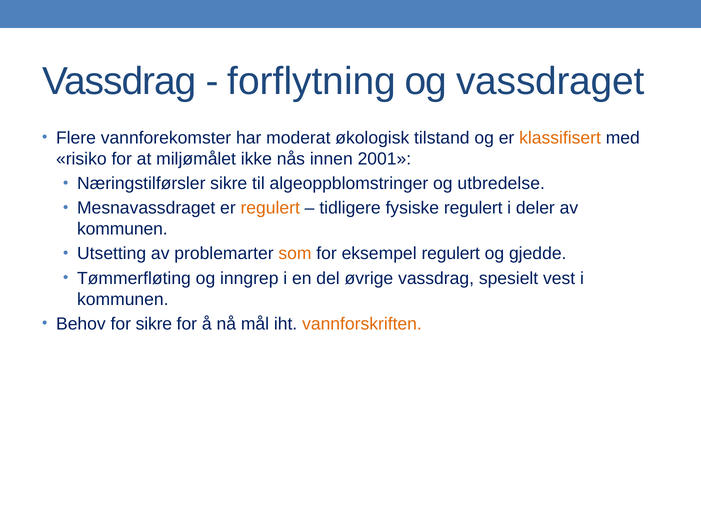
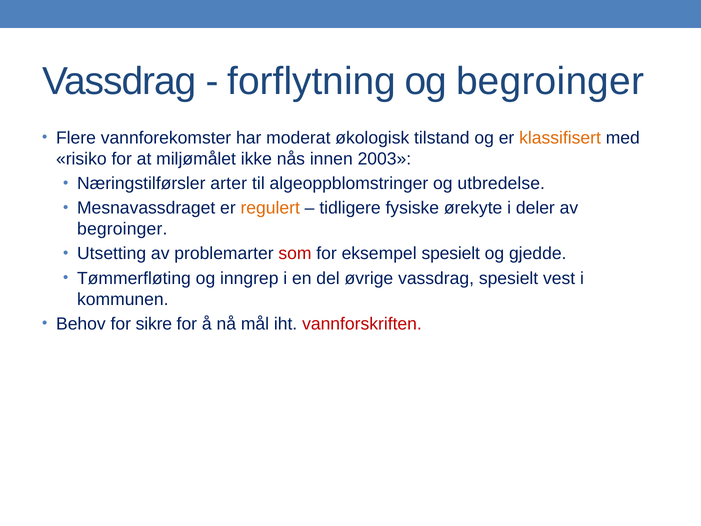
og vassdraget: vassdraget -> begroinger
2001: 2001 -> 2003
Næringstilførsler sikre: sikre -> arter
fysiske regulert: regulert -> ørekyte
kommunen at (122, 229): kommunen -> begroinger
som colour: orange -> red
eksempel regulert: regulert -> spesielt
vannforskriften colour: orange -> red
